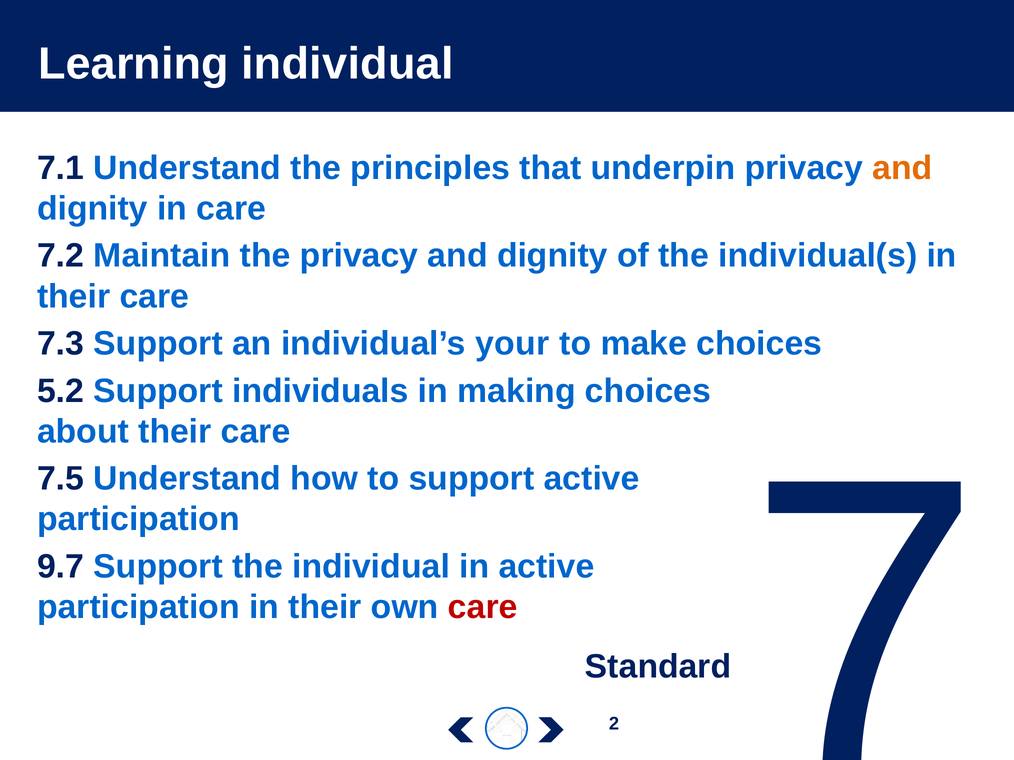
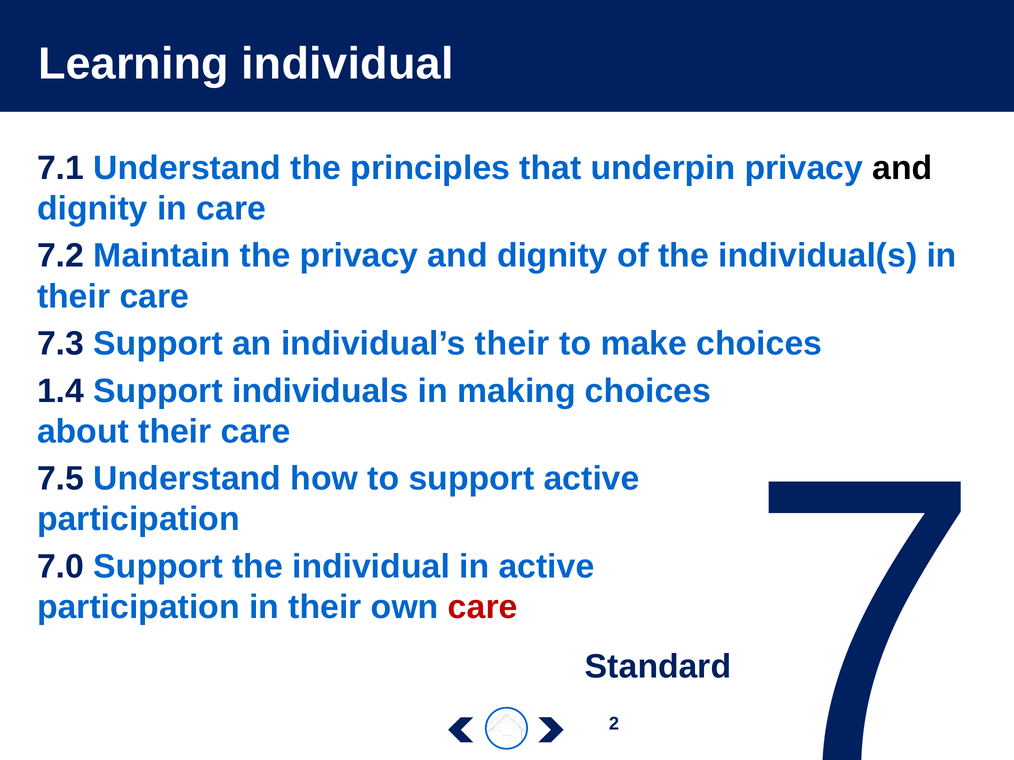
and at (902, 168) colour: orange -> black
individual’s your: your -> their
5.2: 5.2 -> 1.4
9.7: 9.7 -> 7.0
